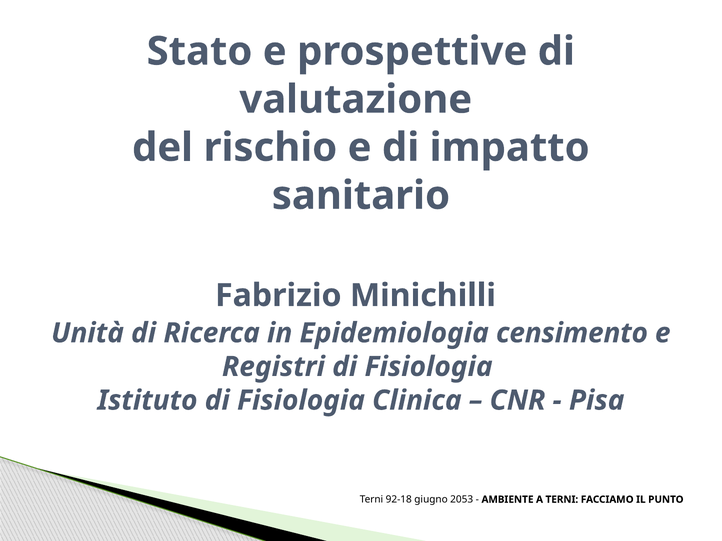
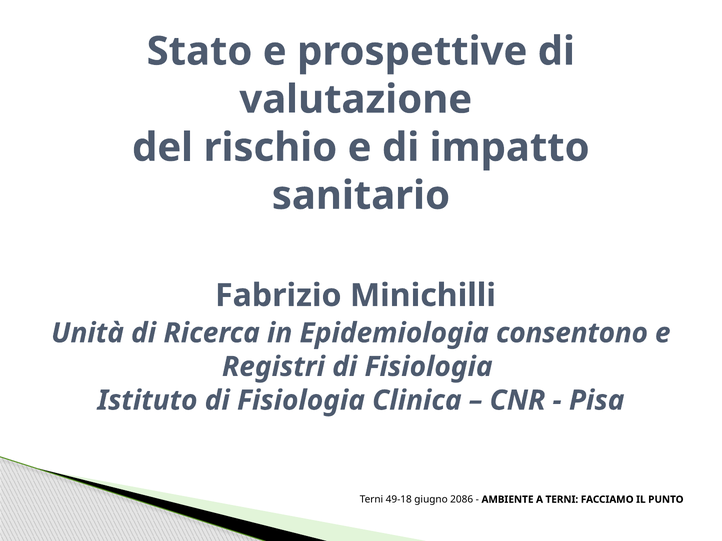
censimento: censimento -> consentono
92-18: 92-18 -> 49-18
2053: 2053 -> 2086
